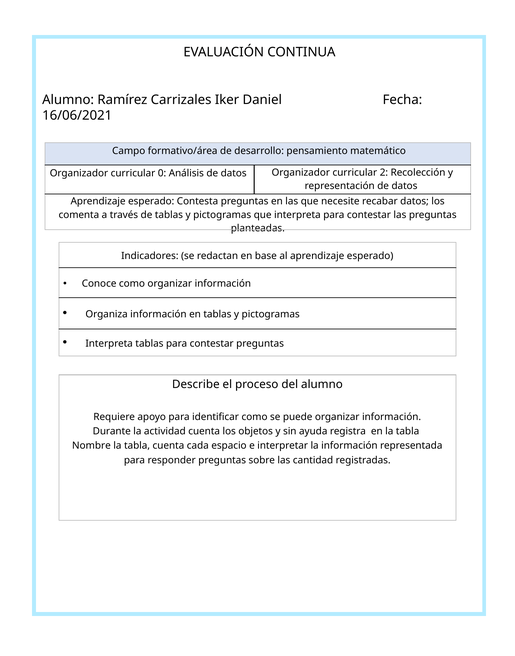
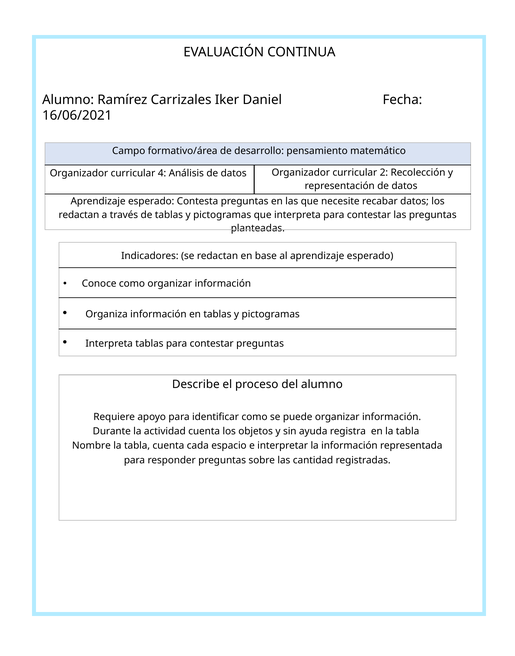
0: 0 -> 4
comenta at (79, 215): comenta -> redactan
